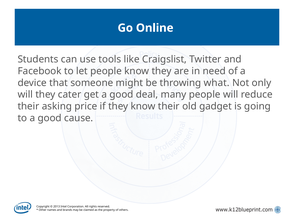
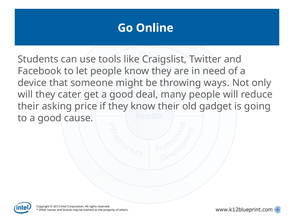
what: what -> ways
